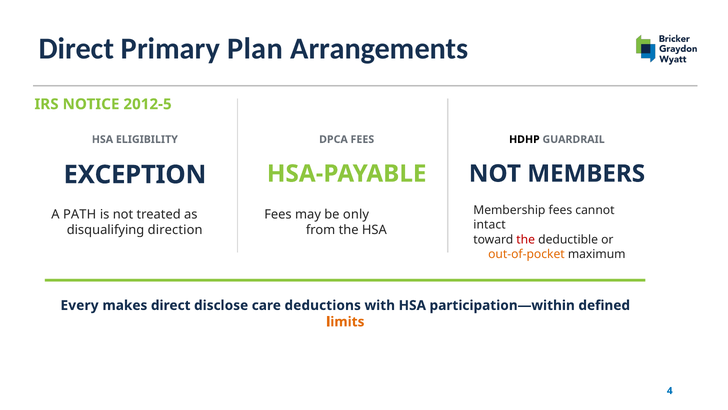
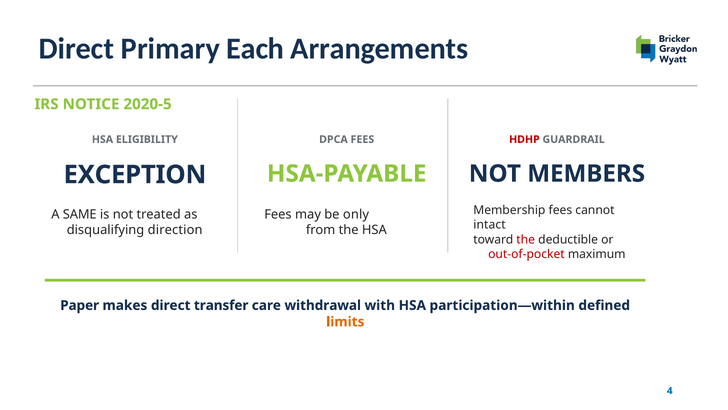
Plan: Plan -> Each
2012-5: 2012-5 -> 2020-5
HDHP colour: black -> red
PATH: PATH -> SAME
out-of-pocket colour: orange -> red
Every: Every -> Paper
disclose: disclose -> transfer
deductions: deductions -> withdrawal
